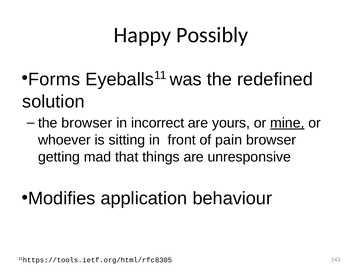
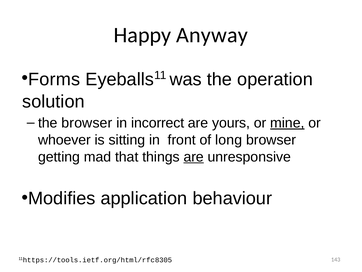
Possibly: Possibly -> Anyway
redefined: redefined -> operation
pain: pain -> long
are at (194, 157) underline: none -> present
